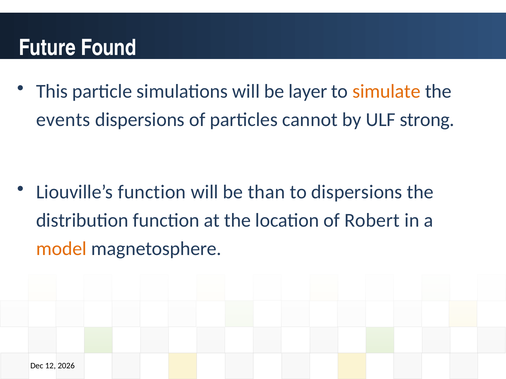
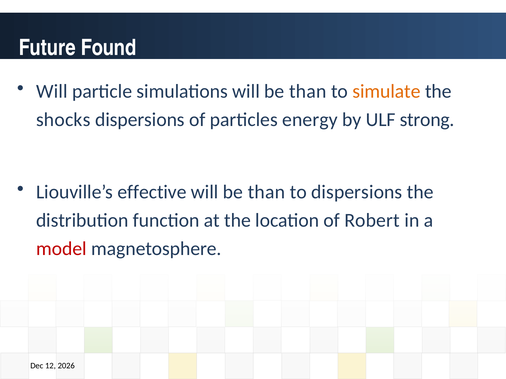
This at (52, 92): This -> Will
simulations will be layer: layer -> than
events: events -> shocks
cannot: cannot -> energy
Liouville’s function: function -> effective
model colour: orange -> red
